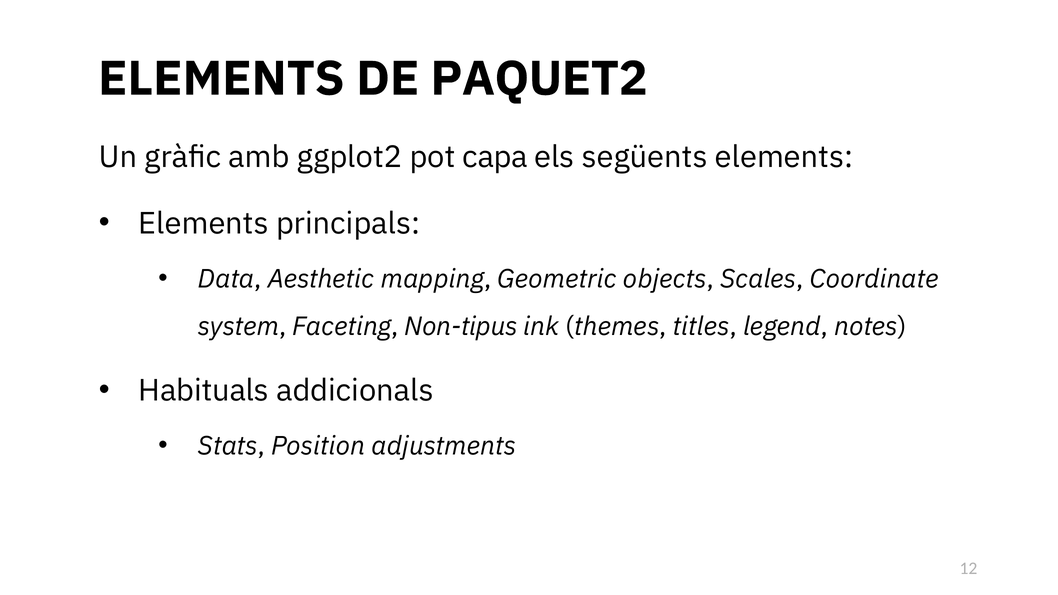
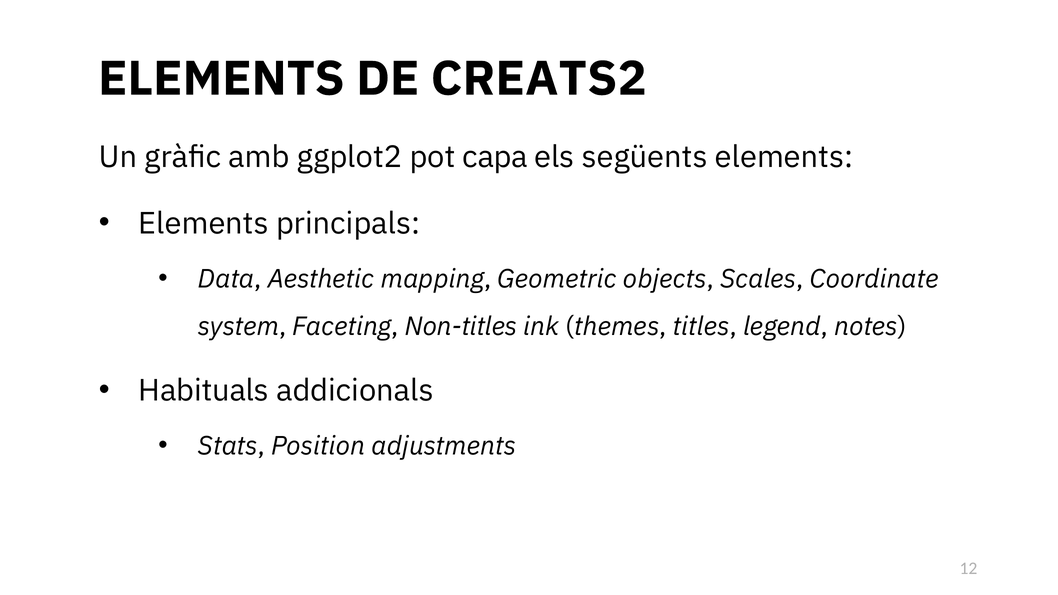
PAQUET2: PAQUET2 -> CREATS2
Non-tipus: Non-tipus -> Non-titles
